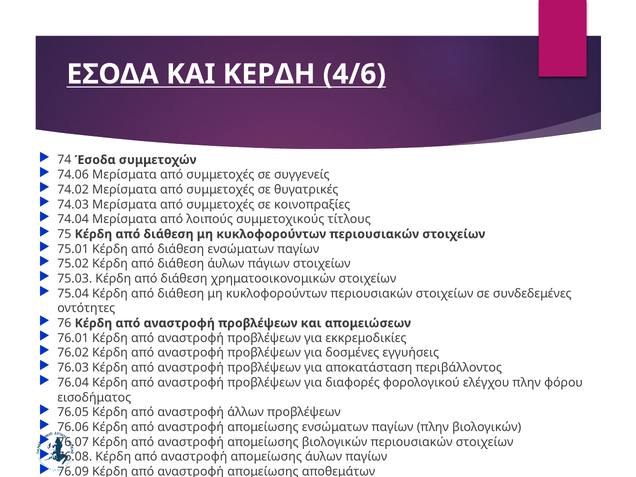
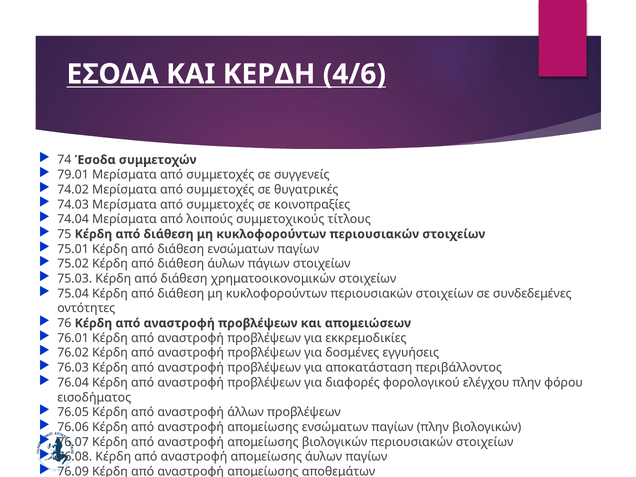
74.06: 74.06 -> 79.01
